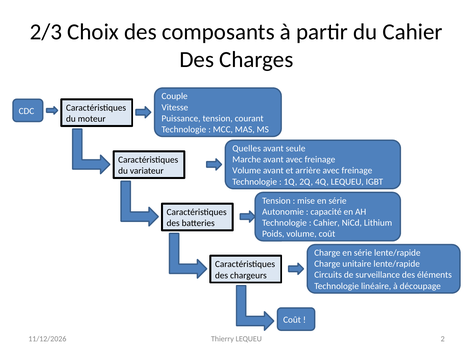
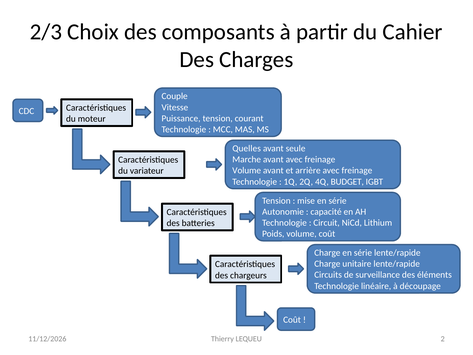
4Q LEQUEU: LEQUEU -> BUDGET
Cahier at (327, 223): Cahier -> Circuit
